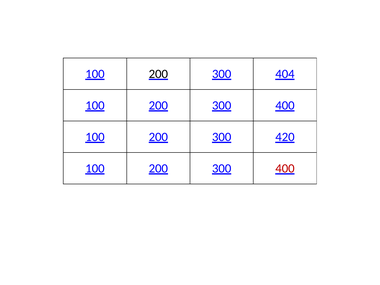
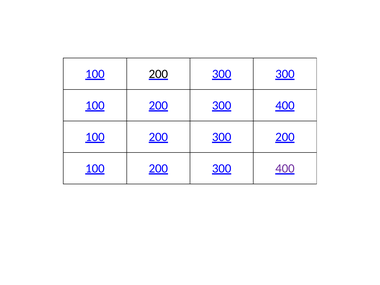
300 404: 404 -> 300
300 420: 420 -> 200
400 at (285, 168) colour: red -> purple
